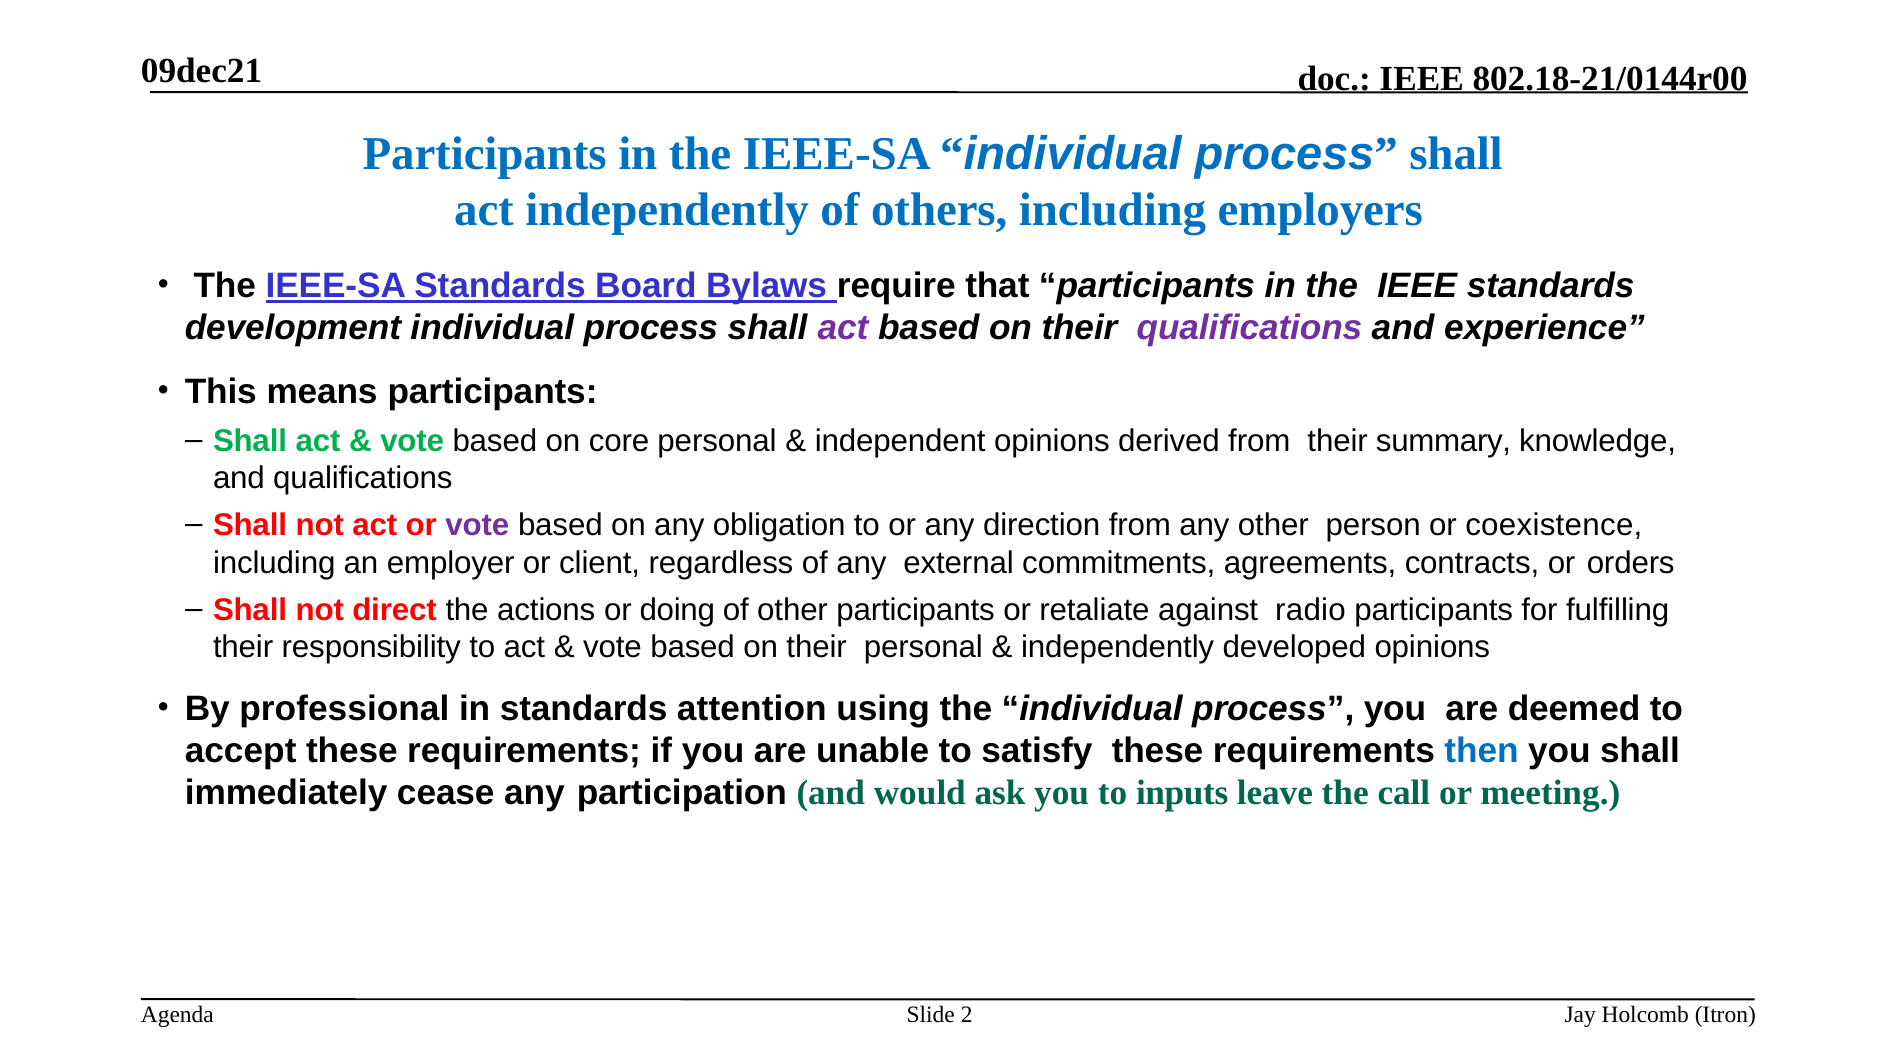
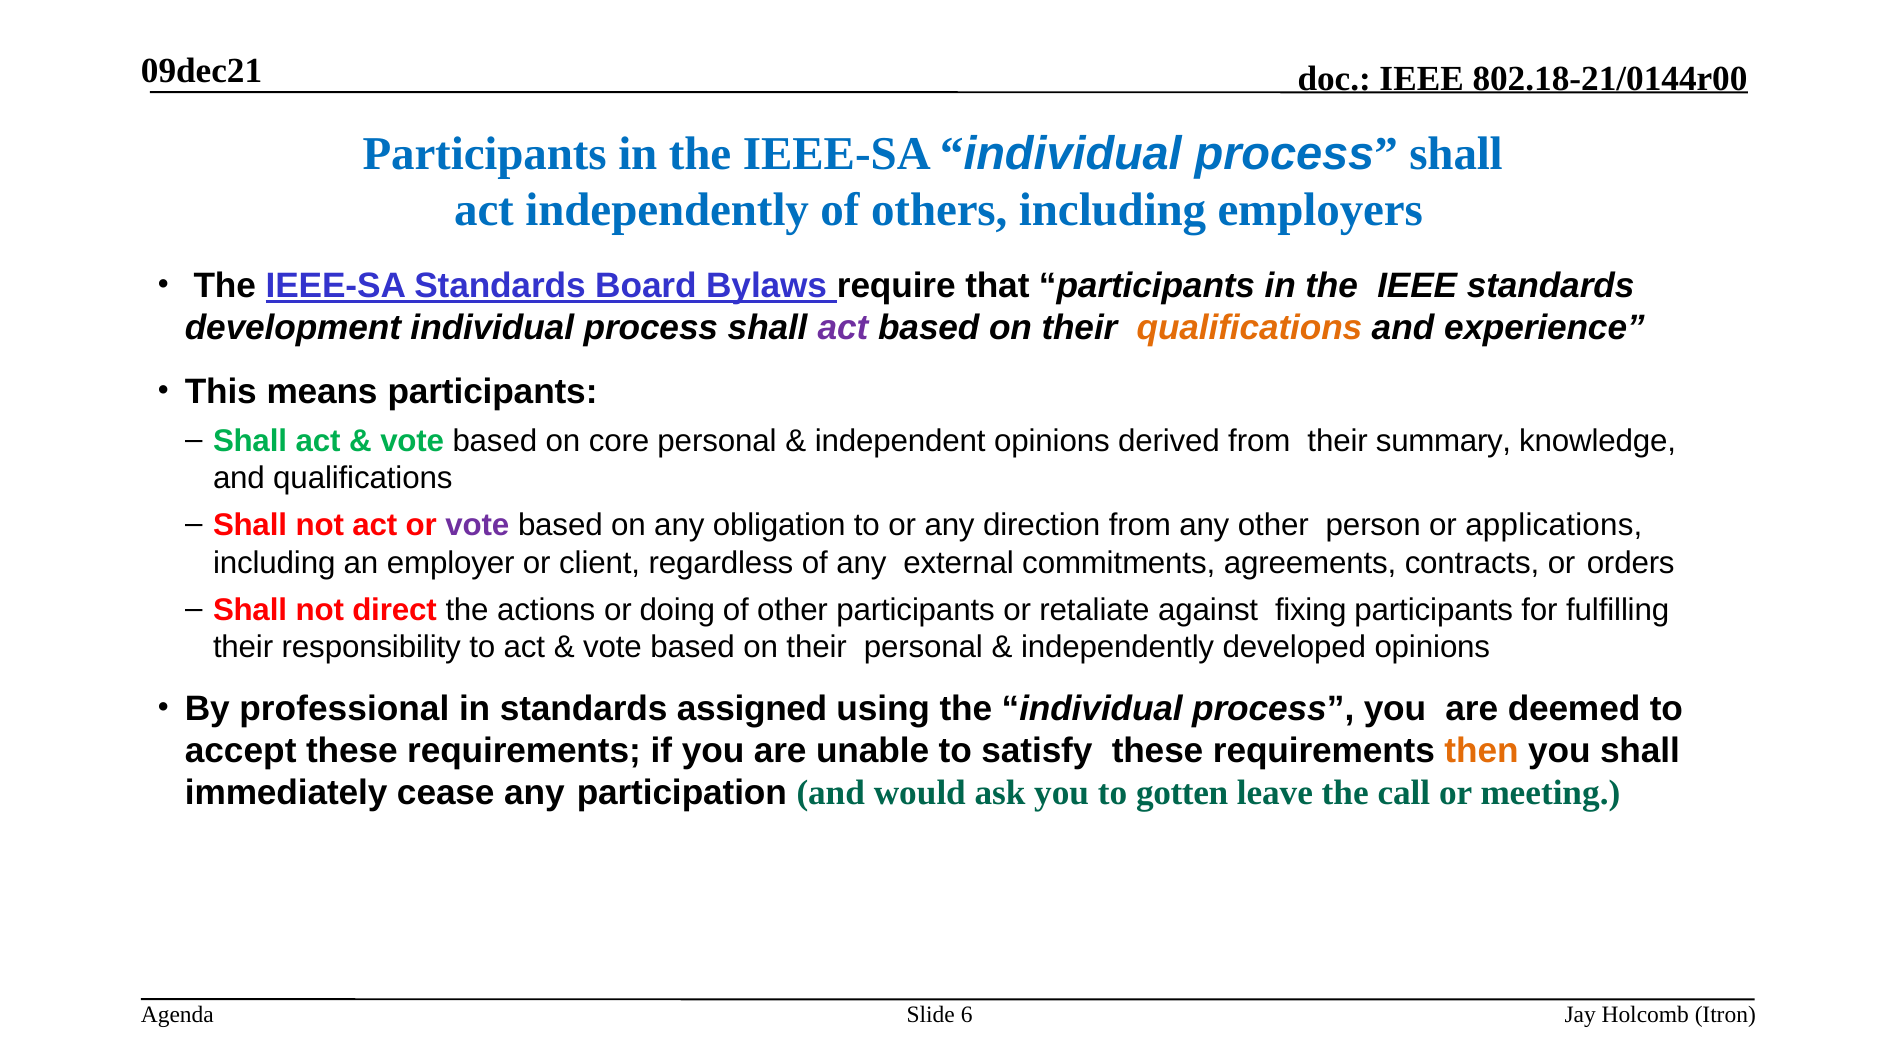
qualifications at (1249, 328) colour: purple -> orange
coexistence: coexistence -> applications
radio: radio -> fixing
attention: attention -> assigned
then colour: blue -> orange
inputs: inputs -> gotten
2: 2 -> 6
